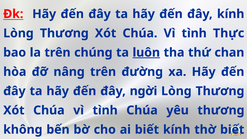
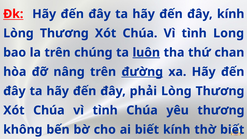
Thực: Thực -> Long
đường underline: none -> present
ngời: ngời -> phải
